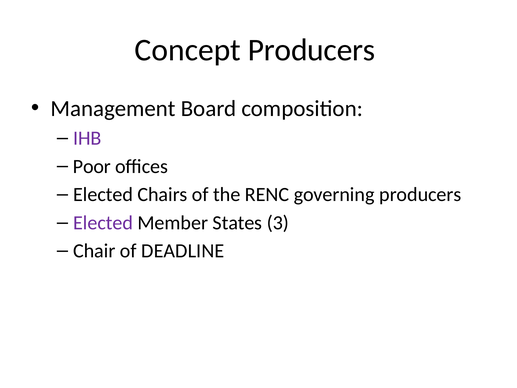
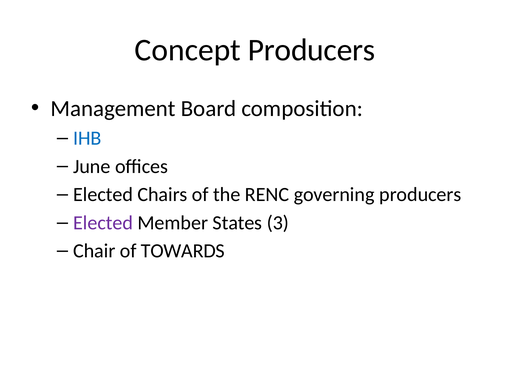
IHB colour: purple -> blue
Poor: Poor -> June
DEADLINE: DEADLINE -> TOWARDS
